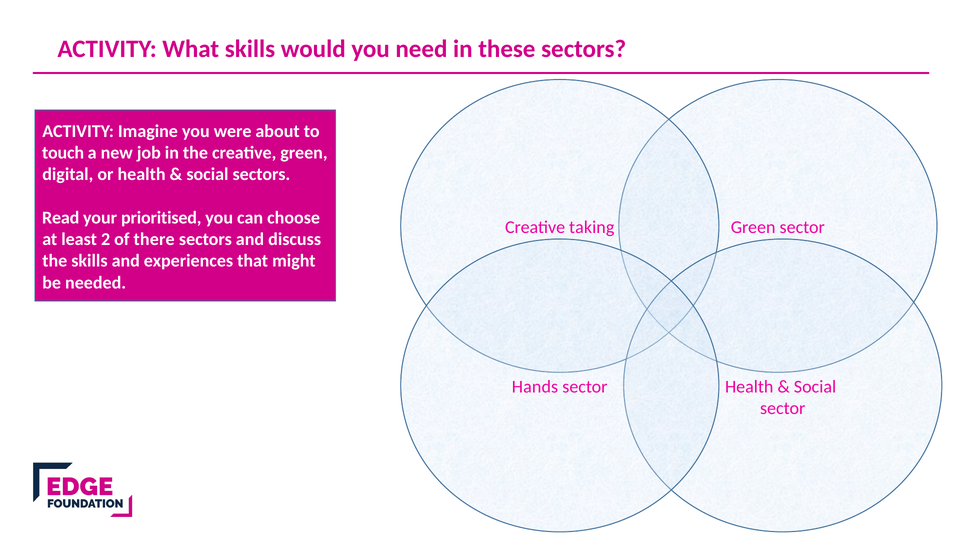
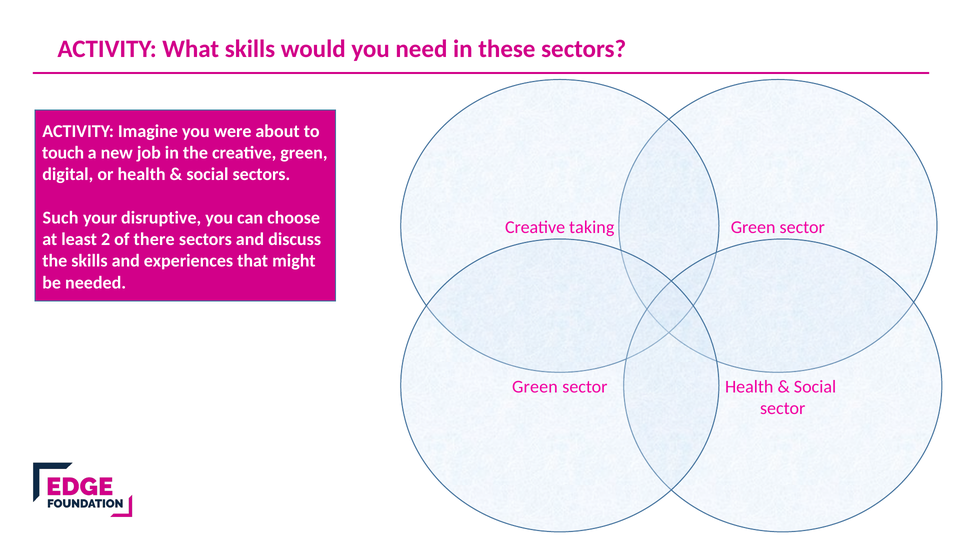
Read: Read -> Such
prioritised: prioritised -> disruptive
Hands at (535, 387): Hands -> Green
